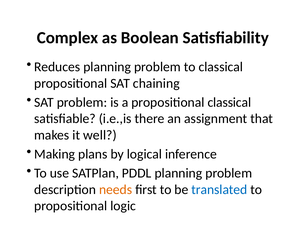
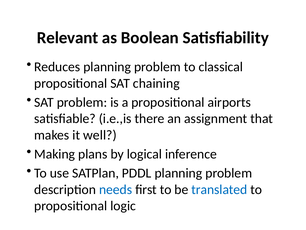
Complex: Complex -> Relevant
propositional classical: classical -> airports
needs colour: orange -> blue
